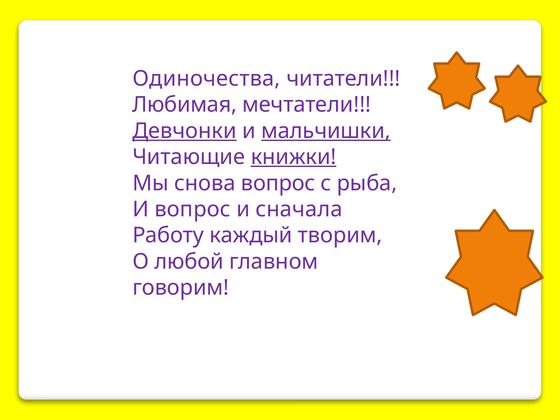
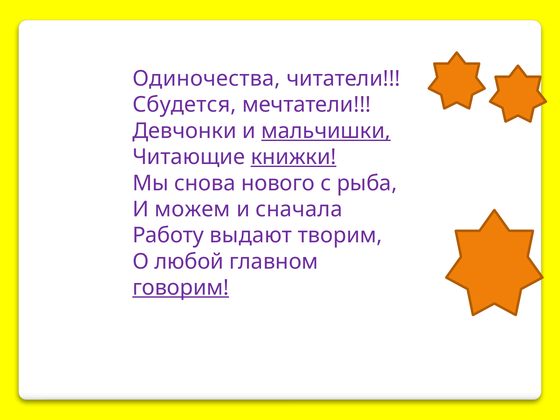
Любимая: Любимая -> Сбудется
Девчонки underline: present -> none
снова вопрос: вопрос -> нового
И вопрос: вопрос -> можем
каждый: каждый -> выдают
говорим underline: none -> present
